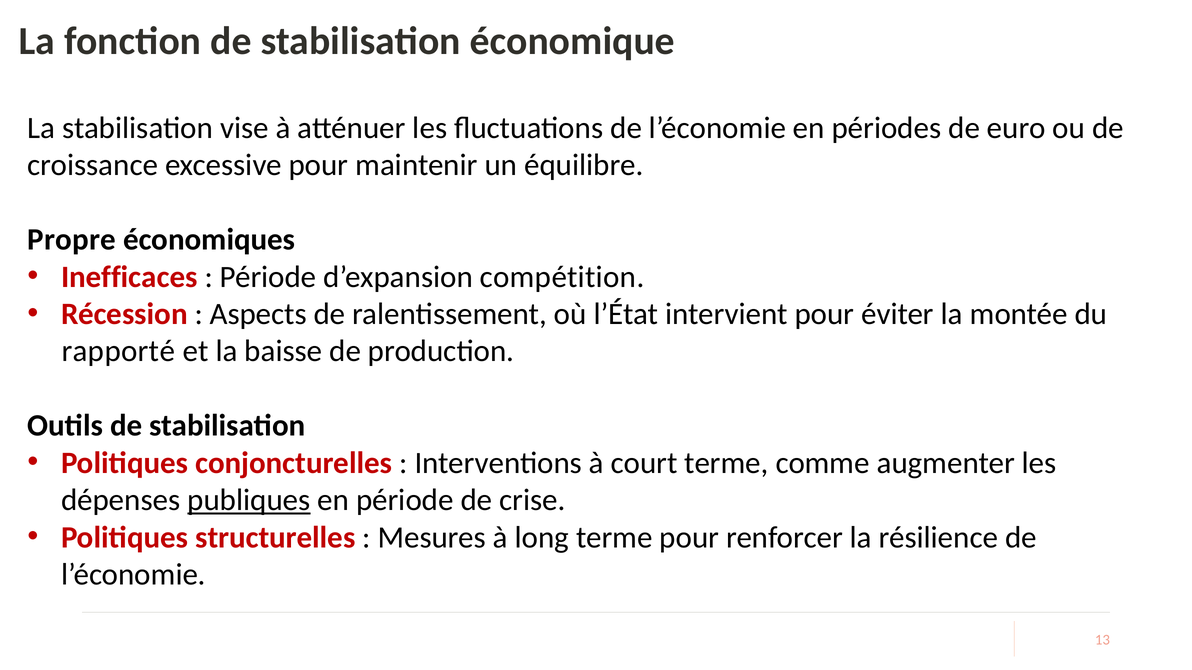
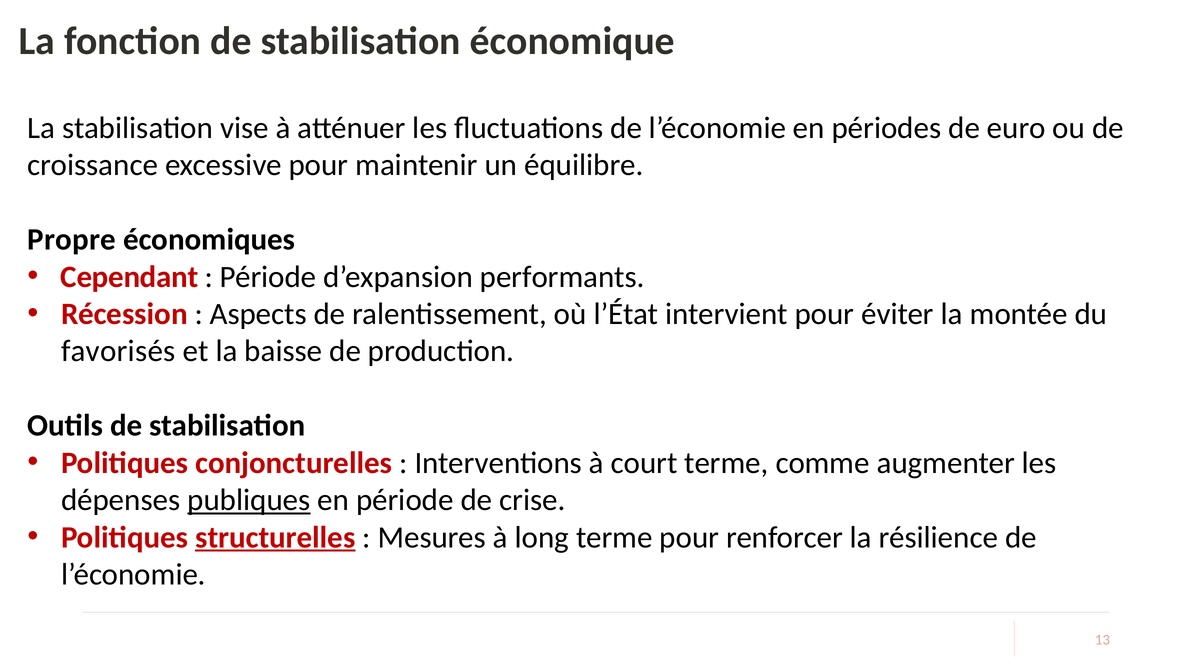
Inefficaces: Inefficaces -> Cependant
compétition: compétition -> performants
rapporté: rapporté -> favorisés
structurelles underline: none -> present
